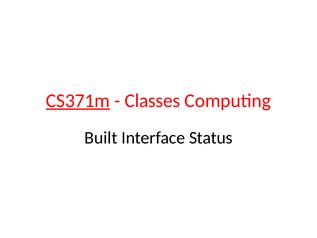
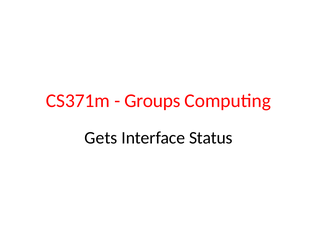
CS371m underline: present -> none
Classes: Classes -> Groups
Built: Built -> Gets
